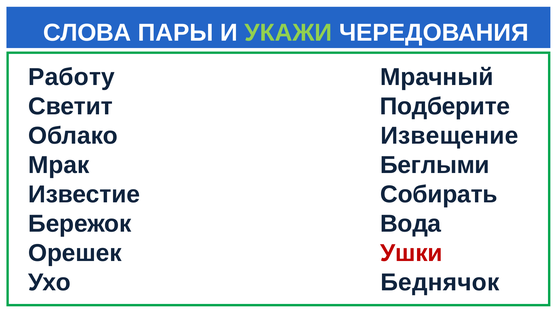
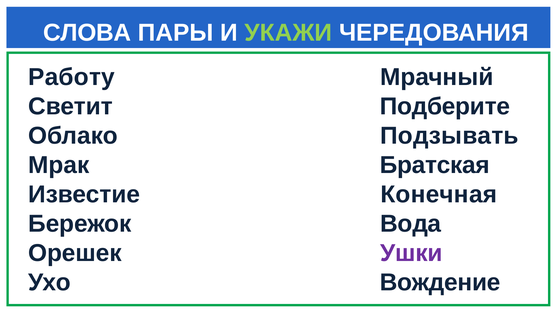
Извещение: Извещение -> Подзывать
Беглыми: Беглыми -> Братская
Собирать: Собирать -> Конечная
Ушки colour: red -> purple
Беднячок: Беднячок -> Вождение
